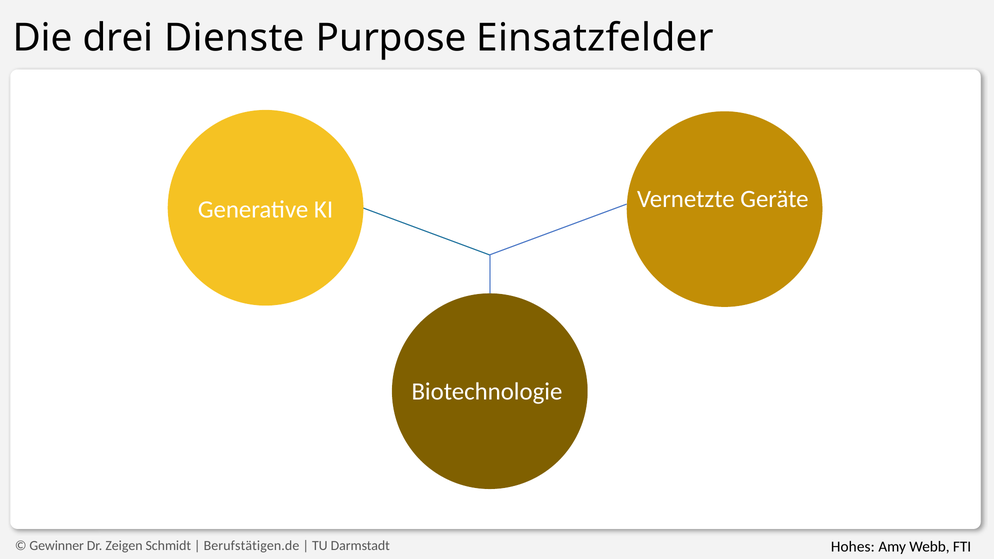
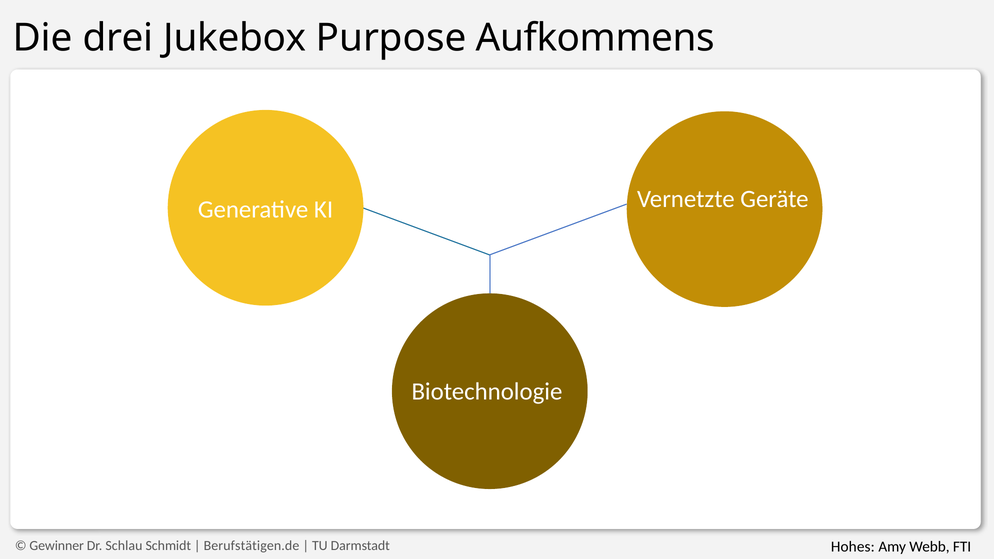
Dienste: Dienste -> Jukebox
Einsatzfelder: Einsatzfelder -> Aufkommens
Zeigen: Zeigen -> Schlau
